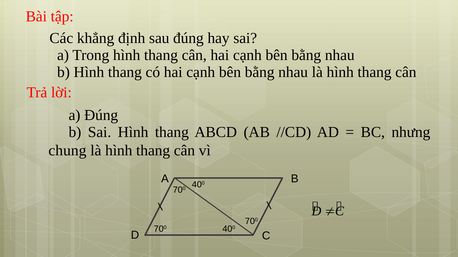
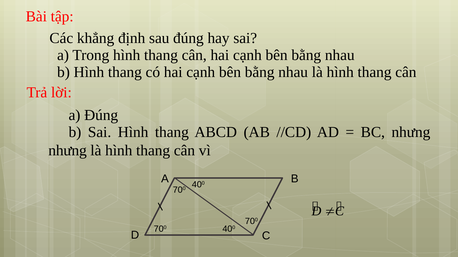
chung at (67, 151): chung -> nhưng
